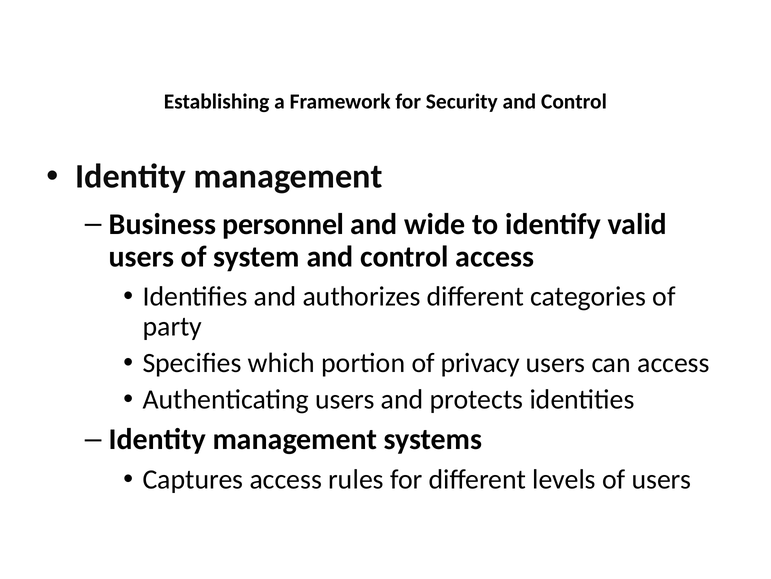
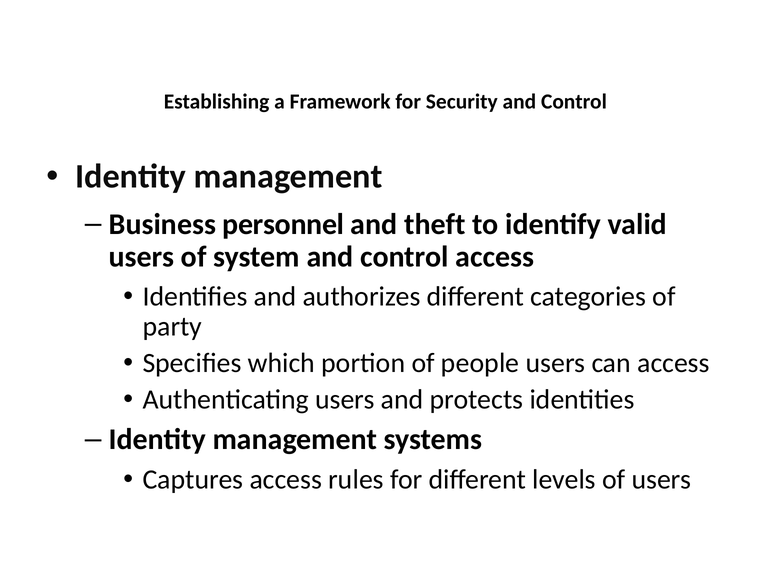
wide: wide -> theft
privacy: privacy -> people
